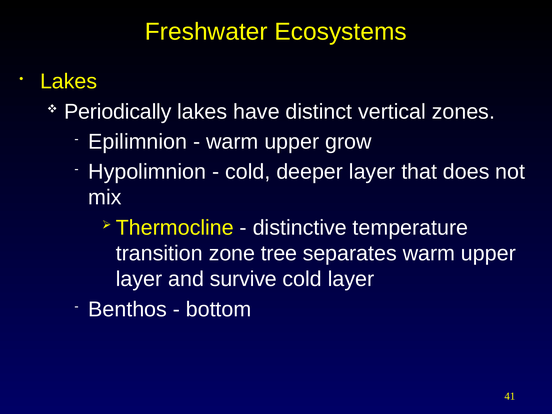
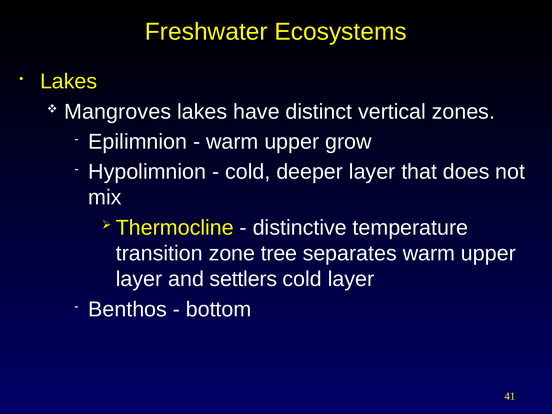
Periodically: Periodically -> Mangroves
survive: survive -> settlers
